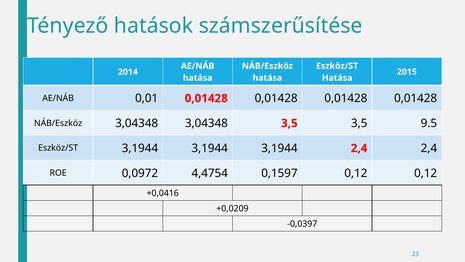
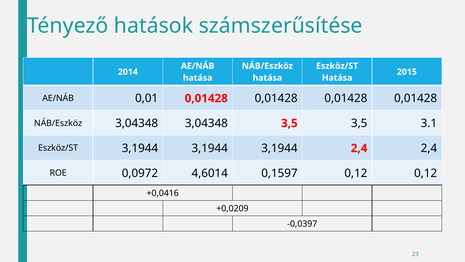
9.5: 9.5 -> 3.1
4,4754: 4,4754 -> 4,6014
